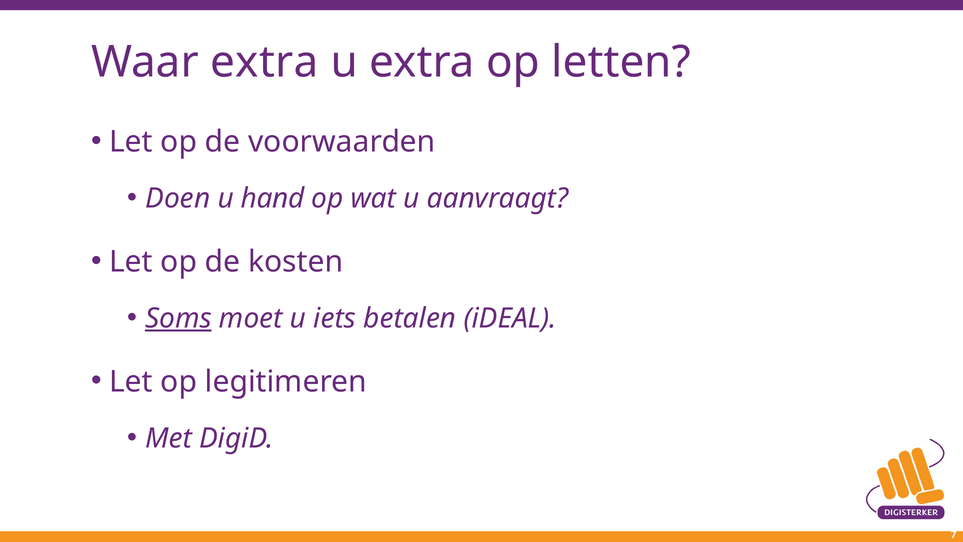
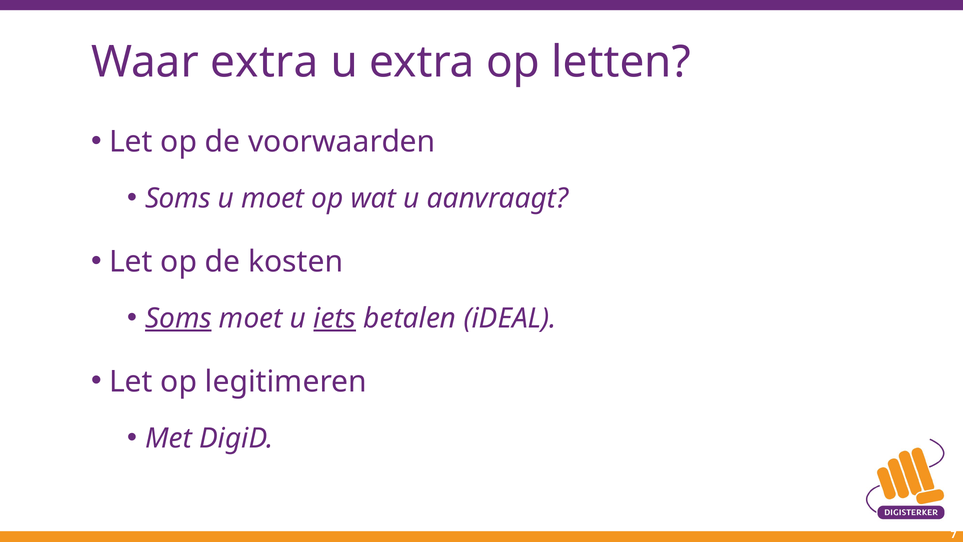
Doen at (178, 198): Doen -> Soms
u hand: hand -> moet
iets underline: none -> present
